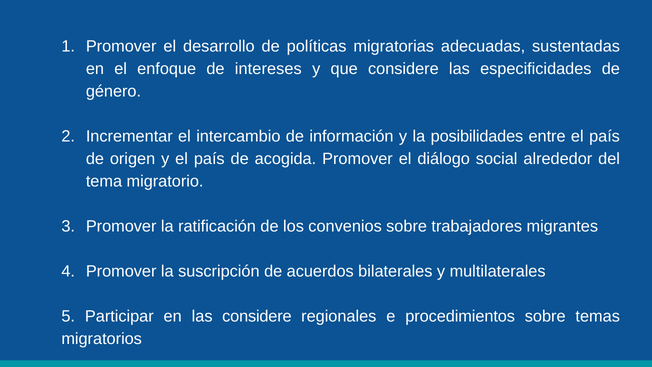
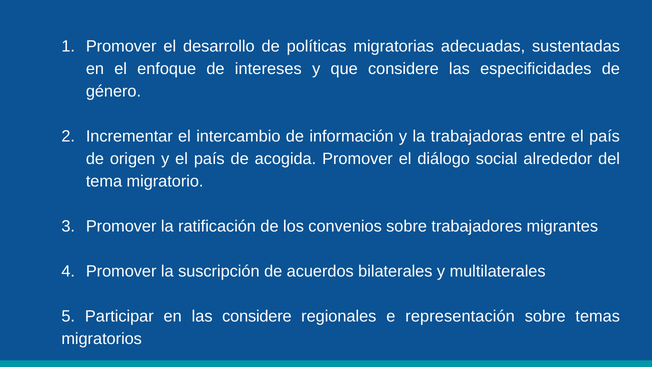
posibilidades: posibilidades -> trabajadoras
procedimientos: procedimientos -> representación
